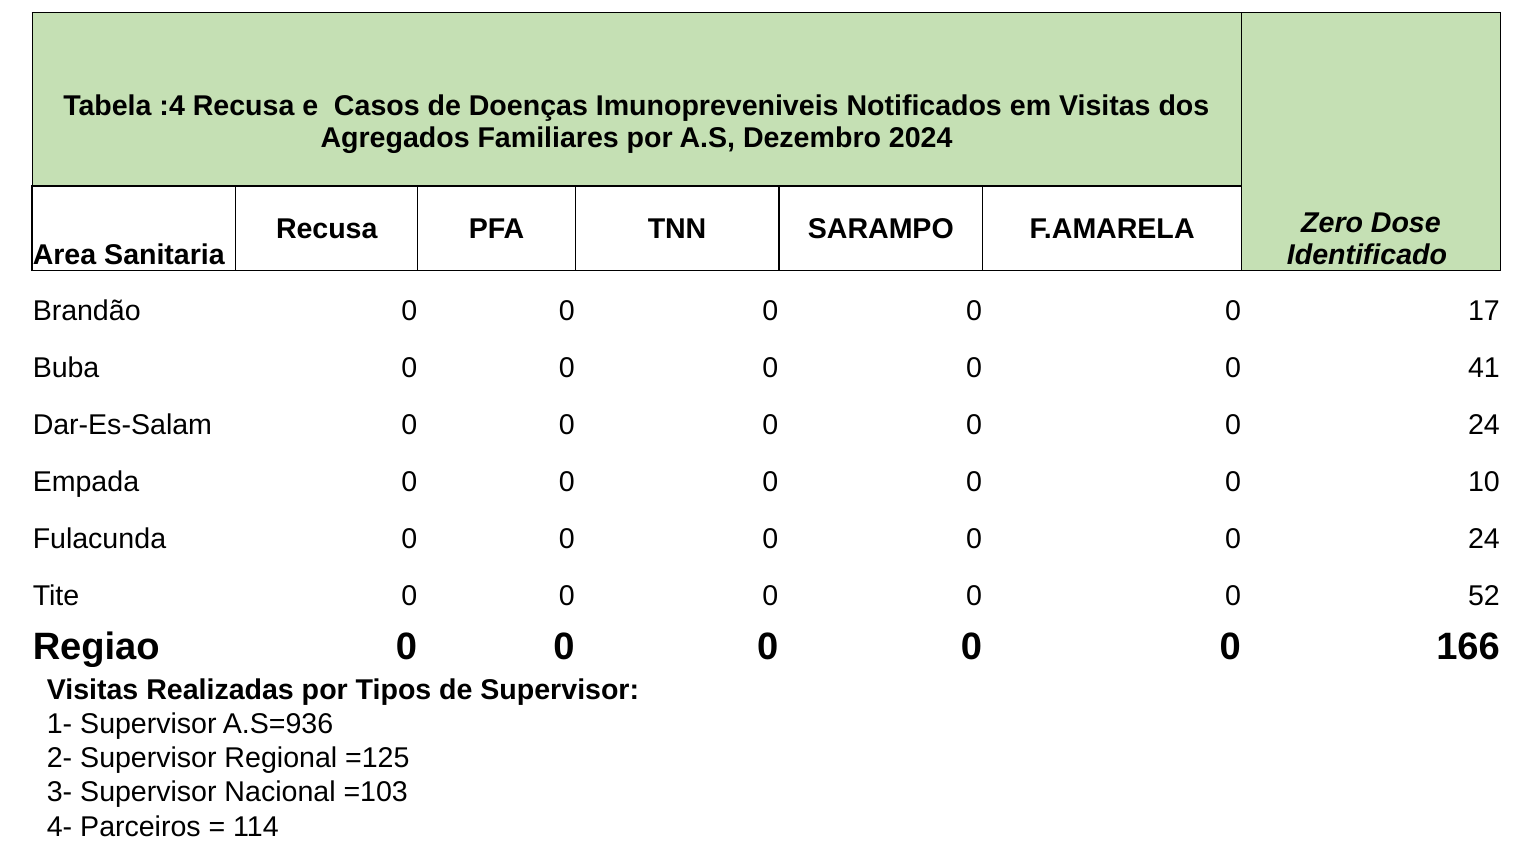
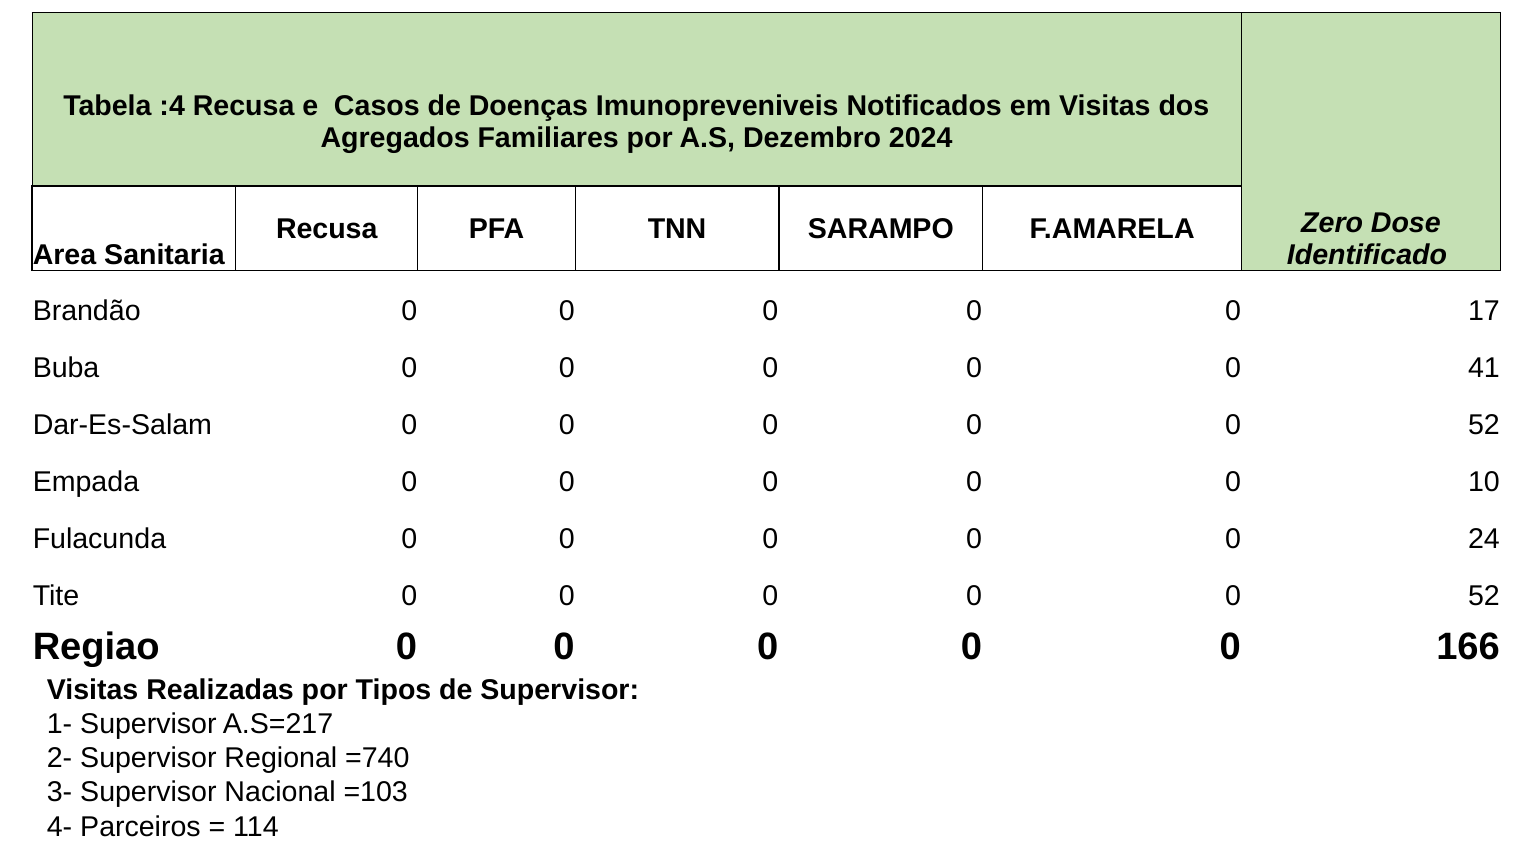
24 at (1484, 425): 24 -> 52
A.S=936: A.S=936 -> A.S=217
=125: =125 -> =740
